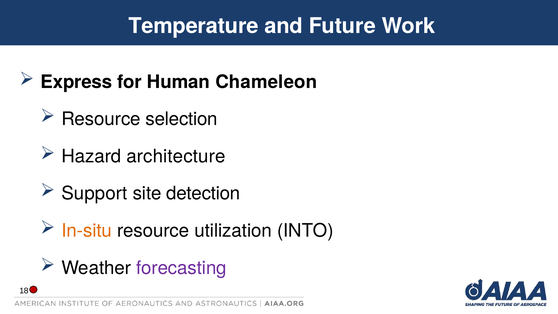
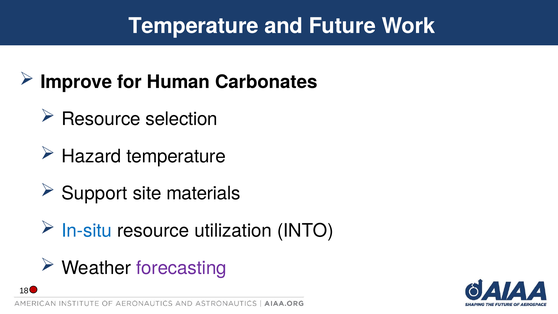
Express: Express -> Improve
Chameleon: Chameleon -> Carbonates
Hazard architecture: architecture -> temperature
detection: detection -> materials
In-situ colour: orange -> blue
